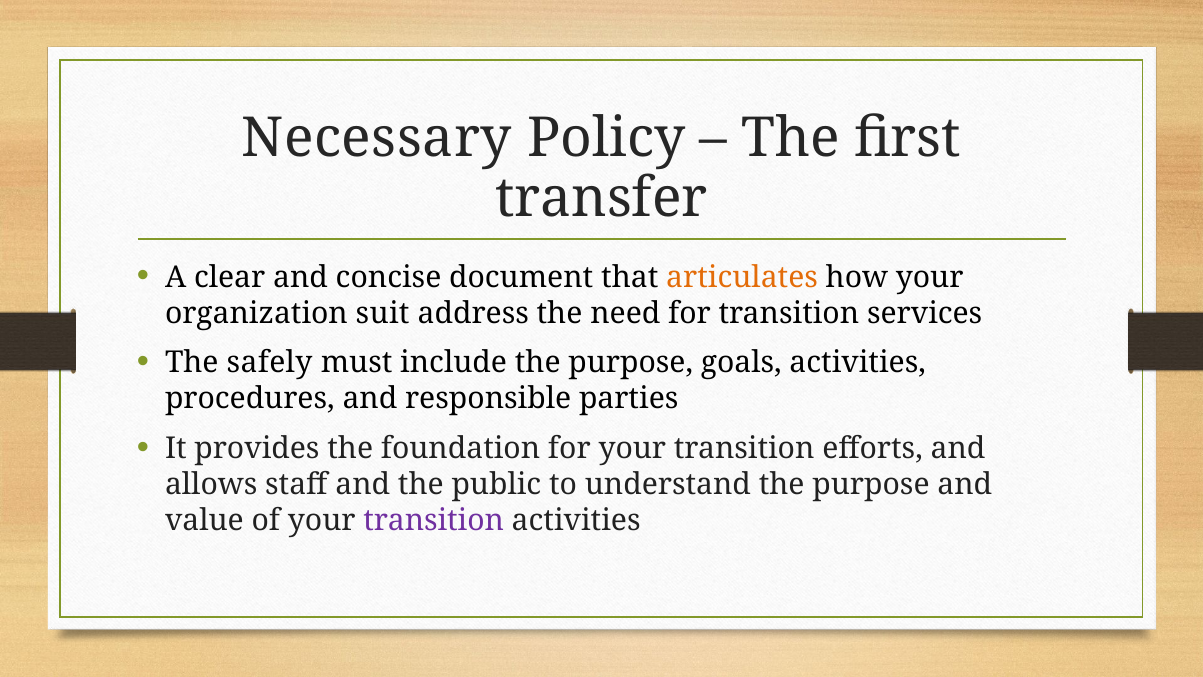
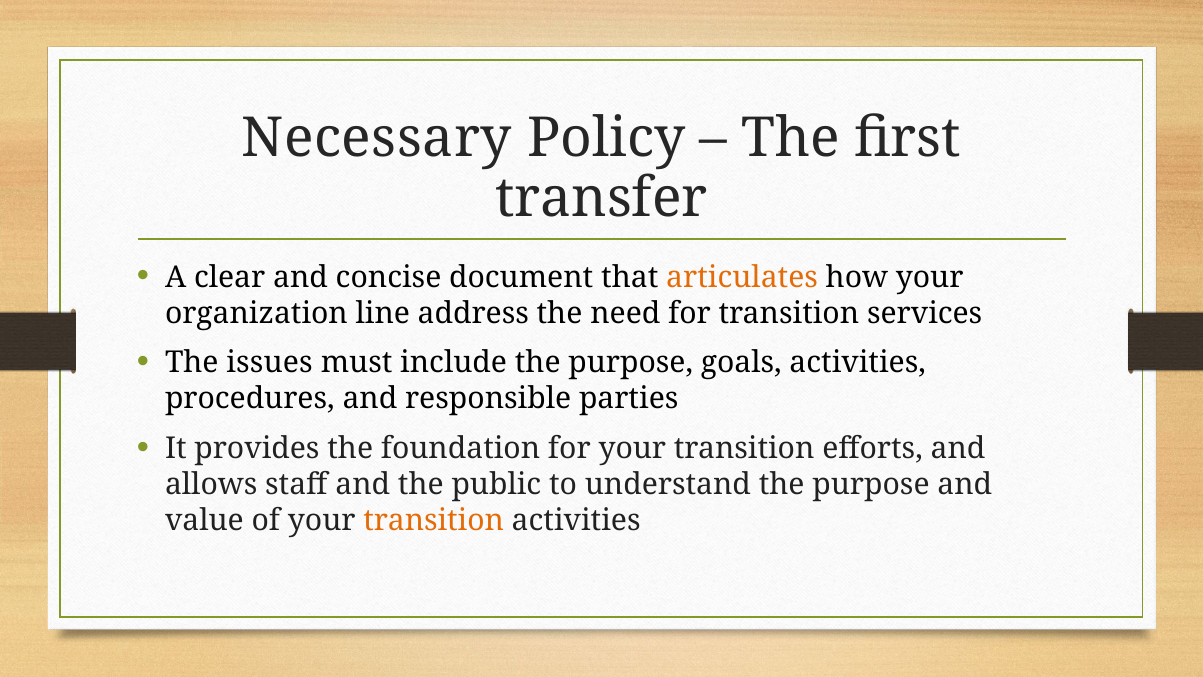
suit: suit -> line
safely: safely -> issues
transition at (434, 521) colour: purple -> orange
